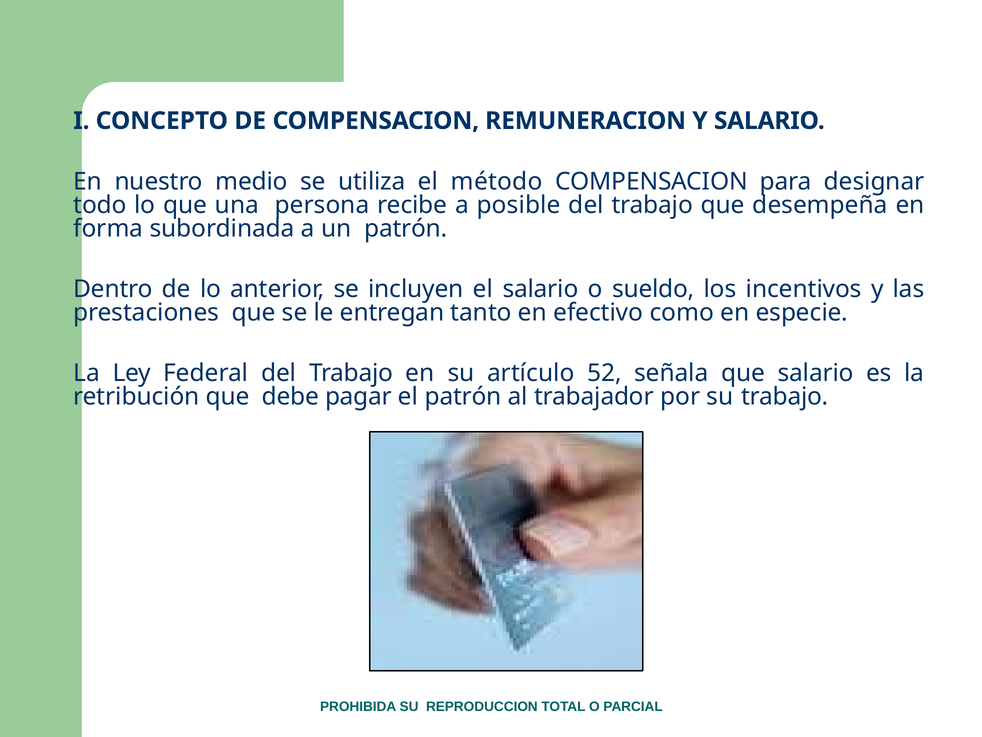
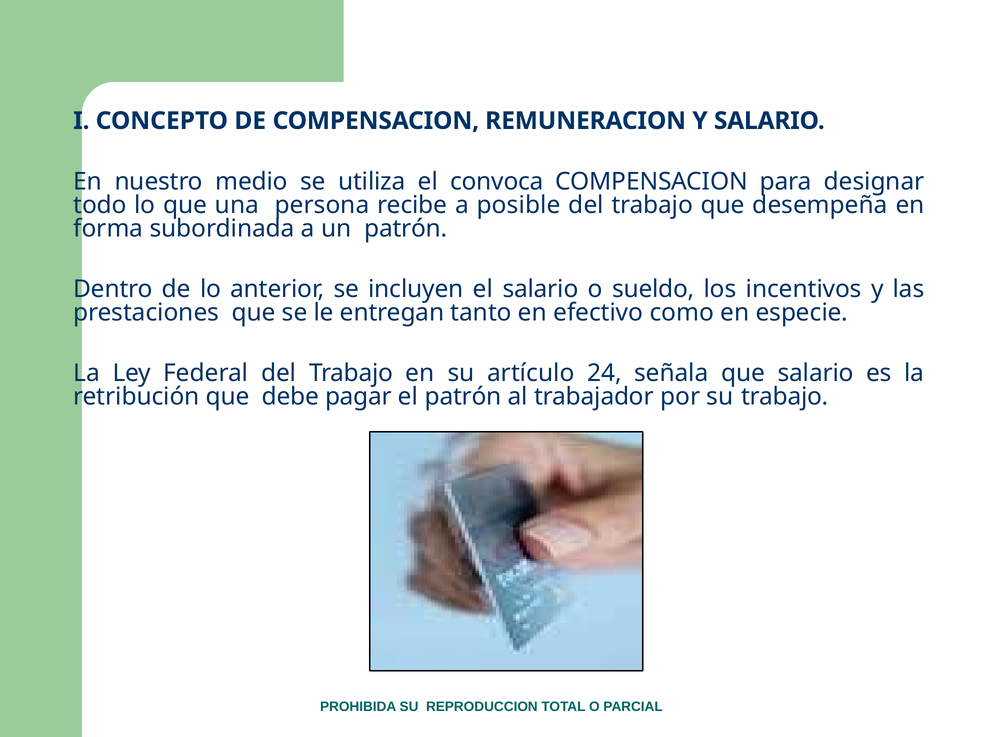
método: método -> convoca
52: 52 -> 24
